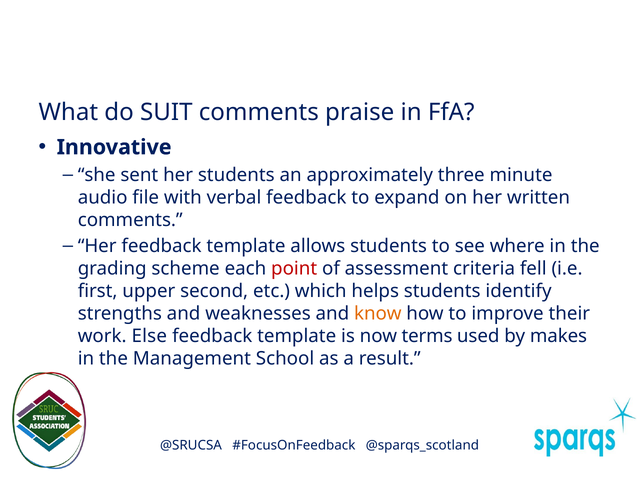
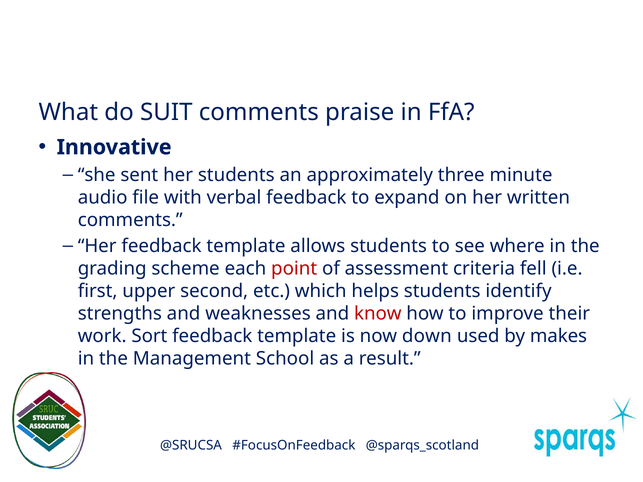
know colour: orange -> red
Else: Else -> Sort
terms: terms -> down
